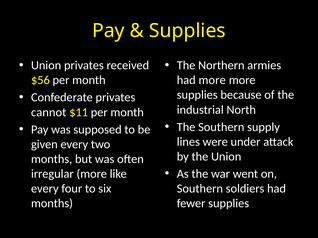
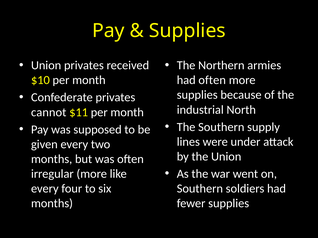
$56: $56 -> $10
had more: more -> often
